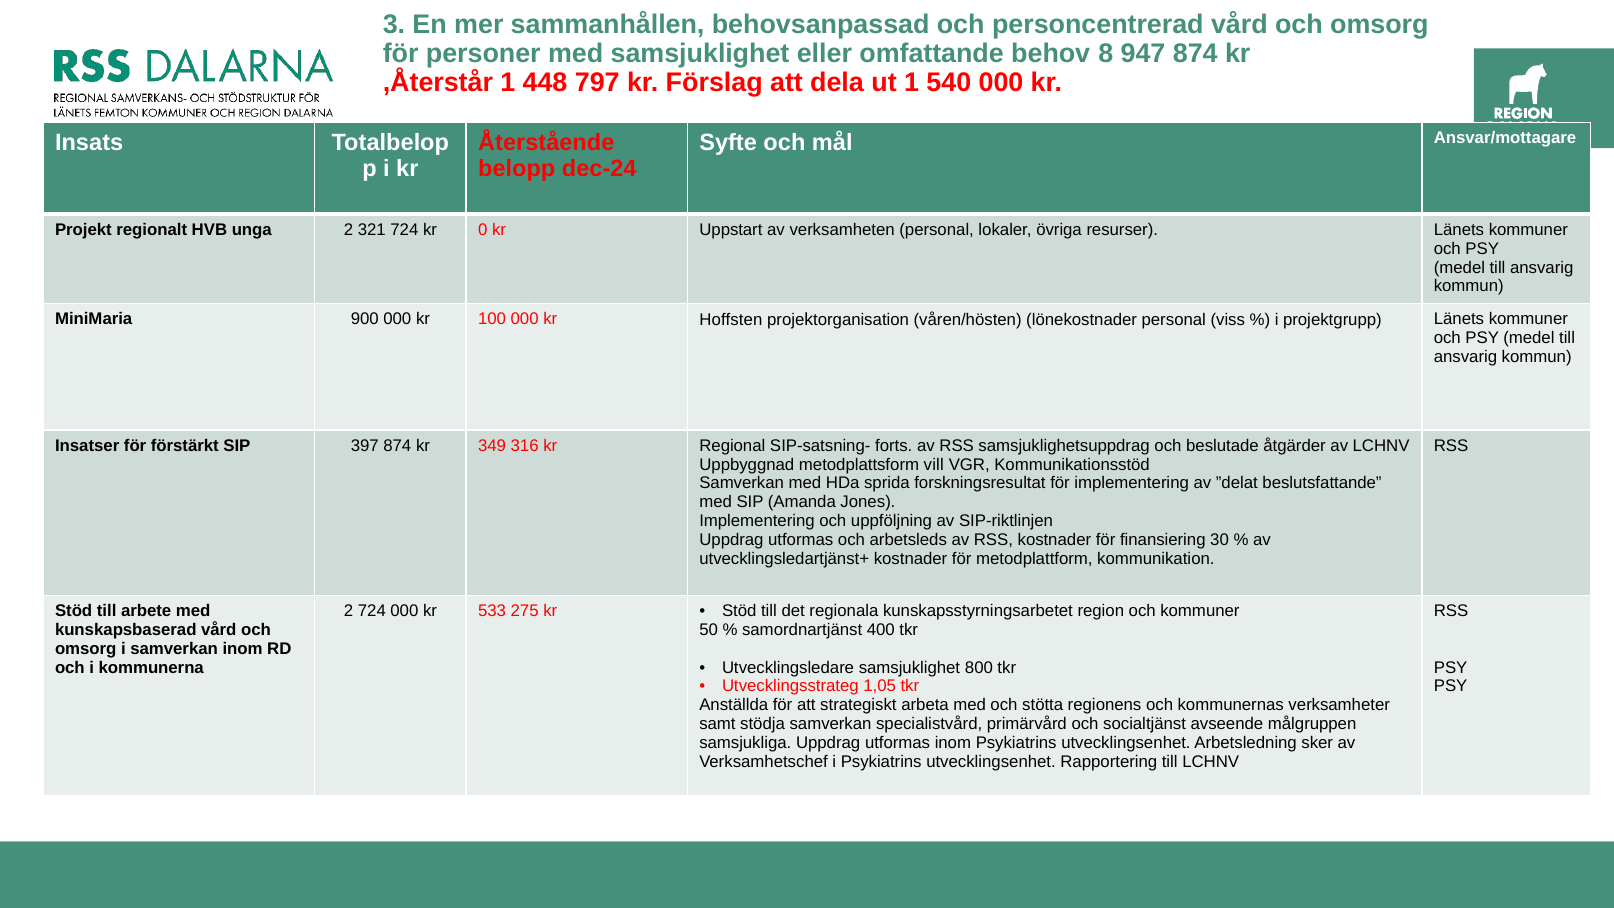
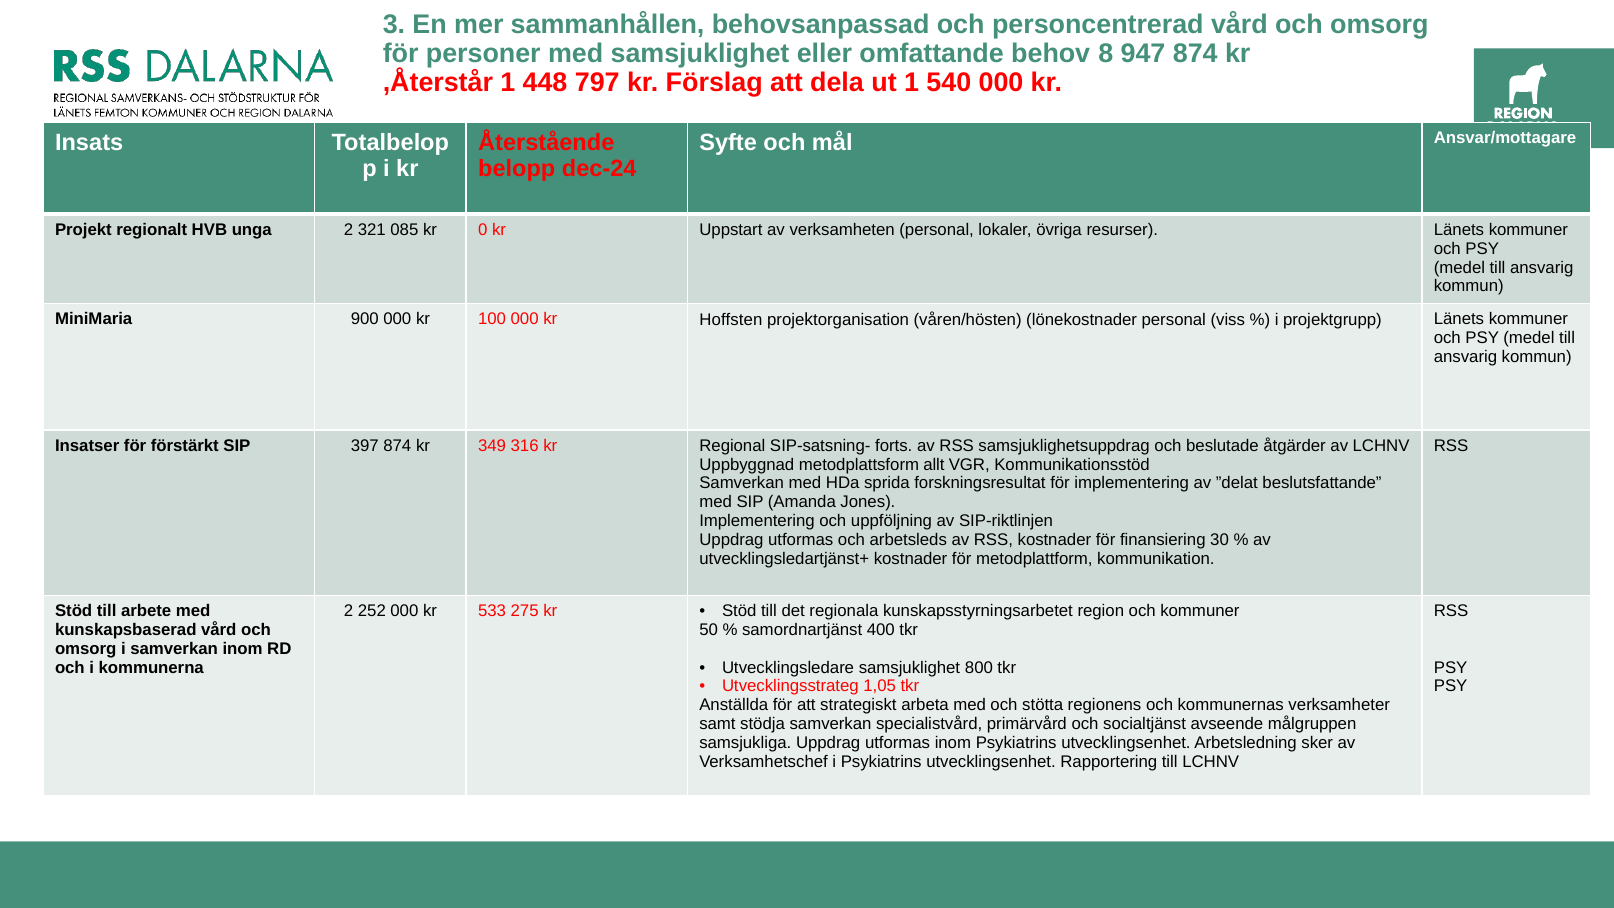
321 724: 724 -> 085
vill: vill -> allt
2 724: 724 -> 252
